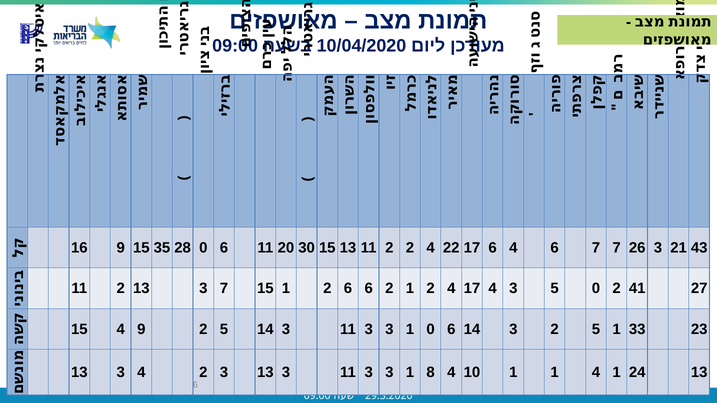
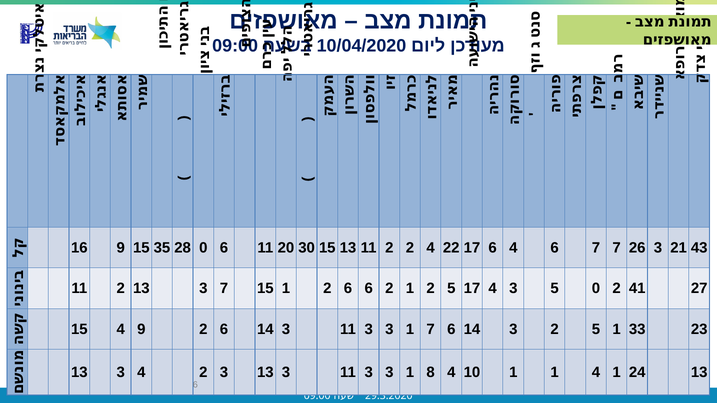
1 2 4: 4 -> 5
9 2 5: 5 -> 6
1 0: 0 -> 7
